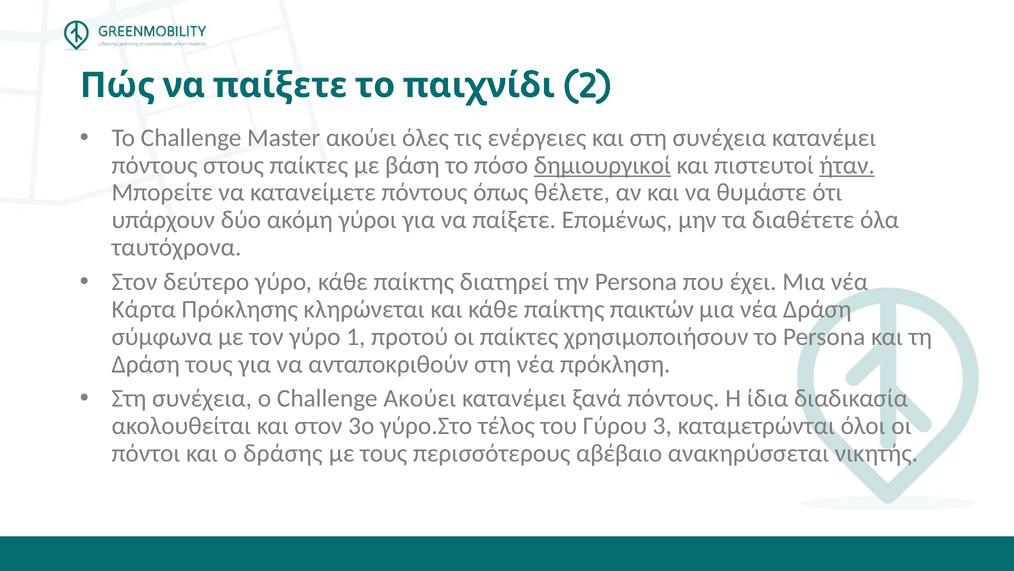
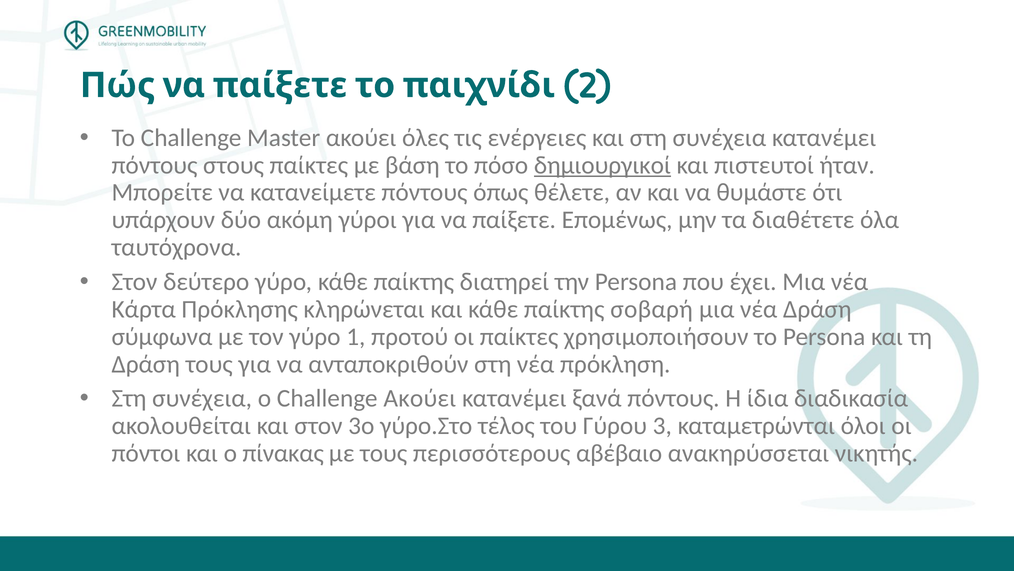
ήταν underline: present -> none
παικτών: παικτών -> σοβαρή
δράσης: δράσης -> πίνακας
